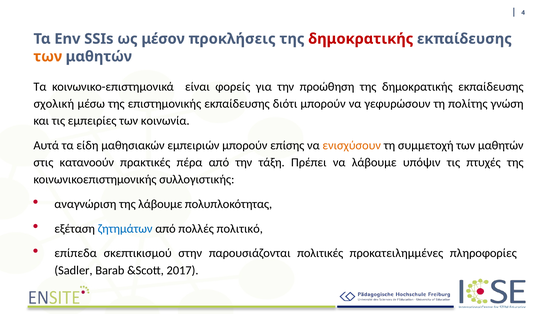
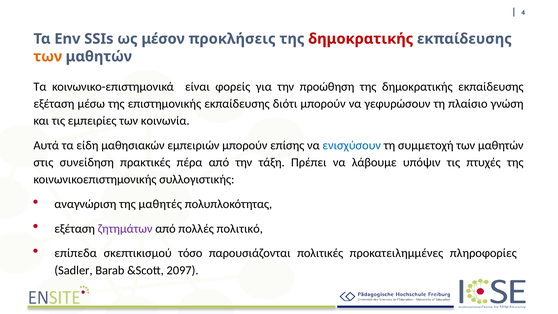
σχολική at (54, 104): σχολική -> εξέταση
πολίτης: πολίτης -> πλαίσιο
ενισχύσουν colour: orange -> blue
κατανοούν: κατανοούν -> συνείδηση
της λάβουμε: λάβουμε -> μαθητές
ζητημάτων colour: blue -> purple
στην: στην -> τόσο
2017: 2017 -> 2097
